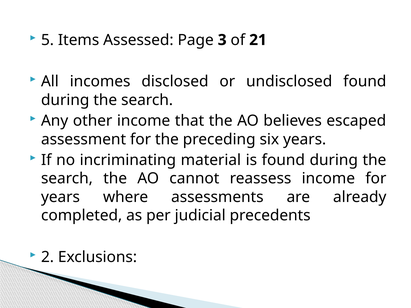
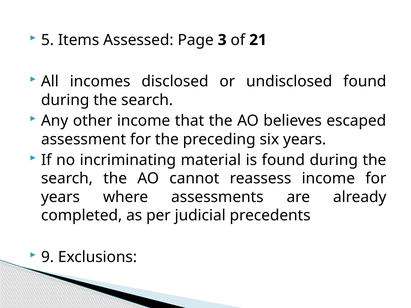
2: 2 -> 9
